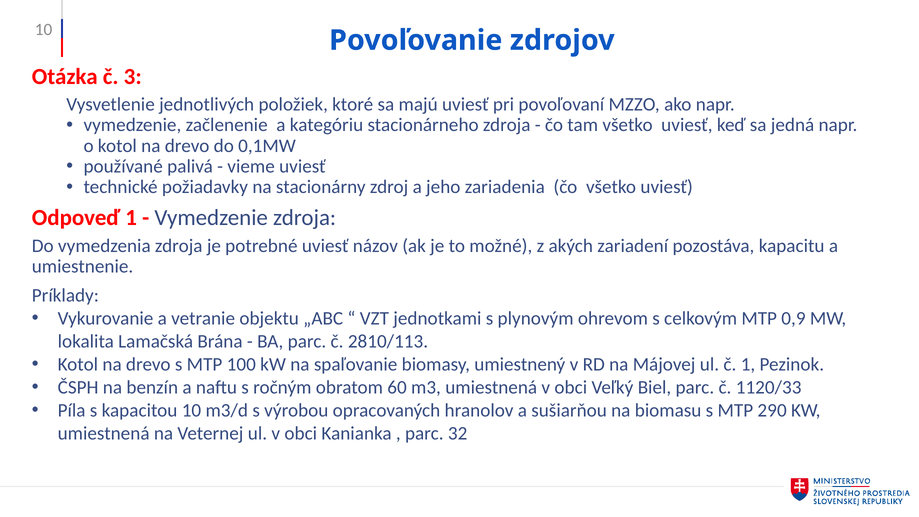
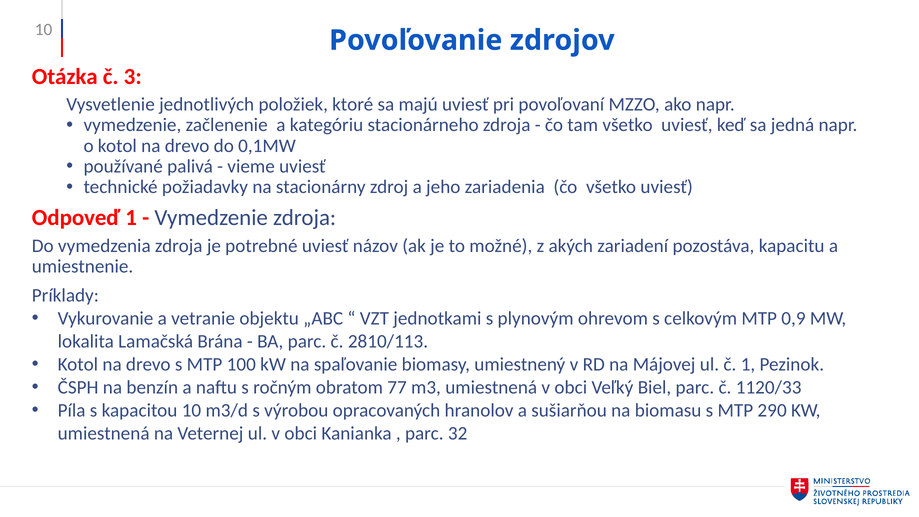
60: 60 -> 77
